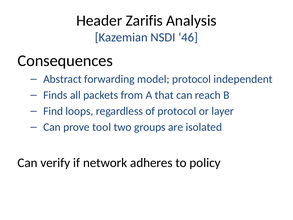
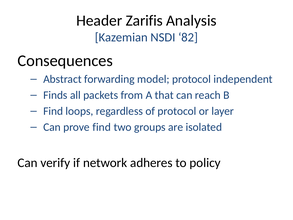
46: 46 -> 82
prove tool: tool -> find
